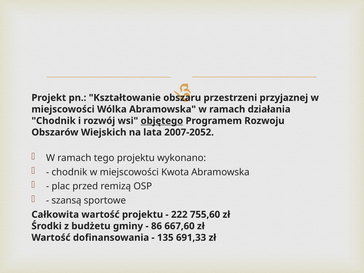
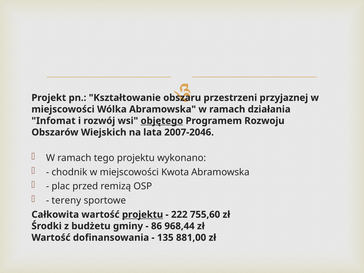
Chodnik at (54, 121): Chodnik -> Infomat
2007-2052: 2007-2052 -> 2007-2046
szansą: szansą -> tereny
projektu at (143, 215) underline: none -> present
667,60: 667,60 -> 968,44
691,33: 691,33 -> 881,00
